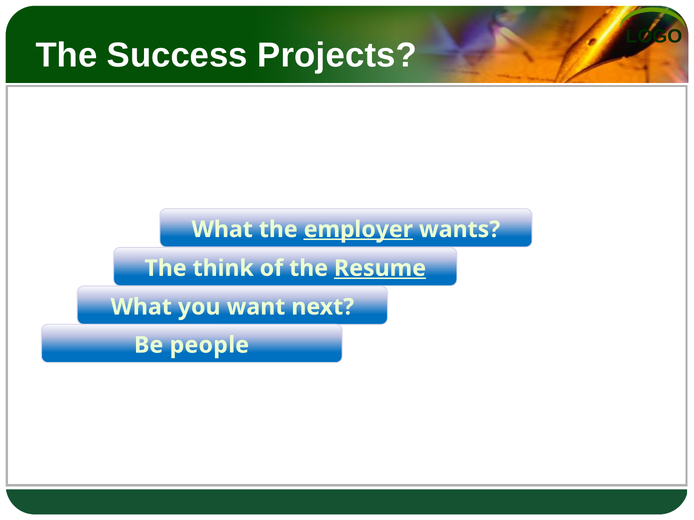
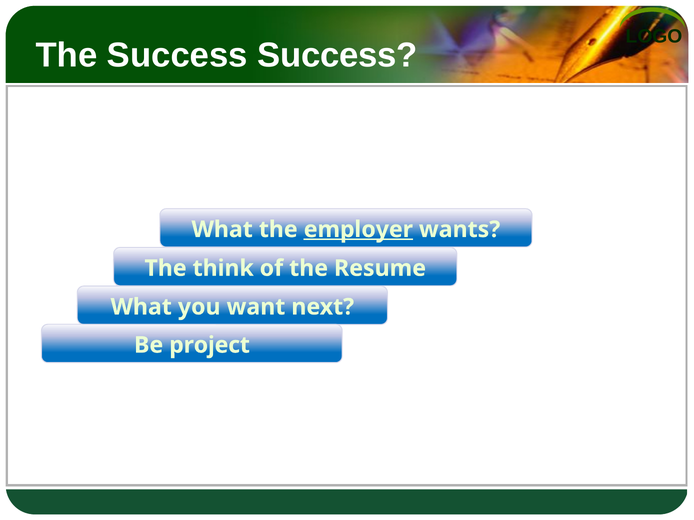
Success Projects: Projects -> Success
Resume underline: present -> none
people: people -> project
